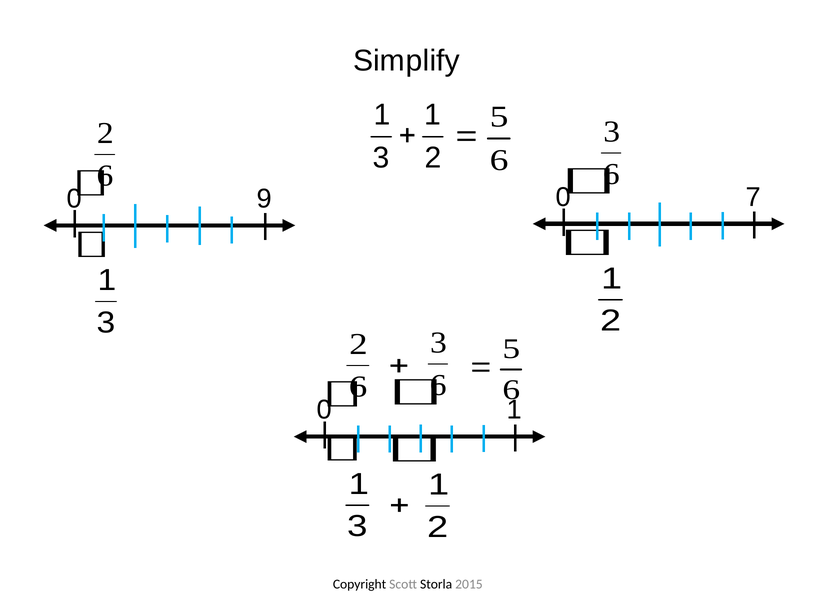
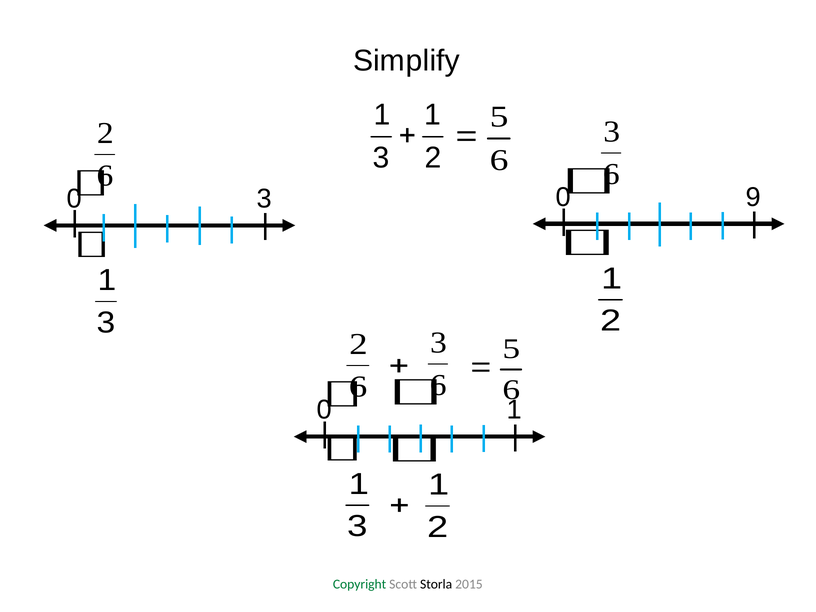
9 at (264, 199): 9 -> 3
7: 7 -> 9
Copyright colour: black -> green
